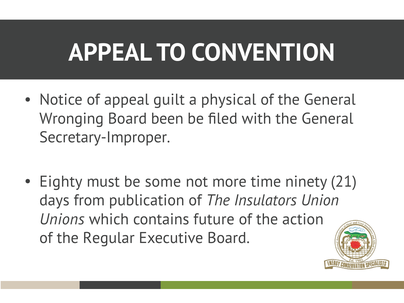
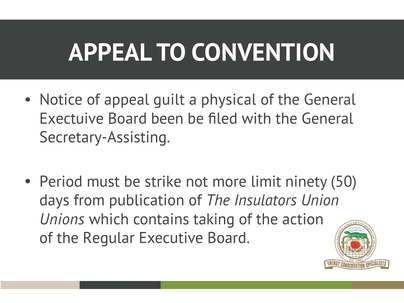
Wronging: Wronging -> Exectuive
Secretary-Improper: Secretary-Improper -> Secretary-Assisting
Eighty: Eighty -> Period
some: some -> strike
time: time -> limit
21: 21 -> 50
future: future -> taking
